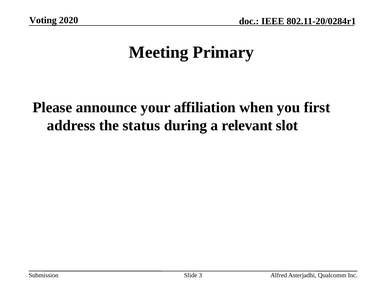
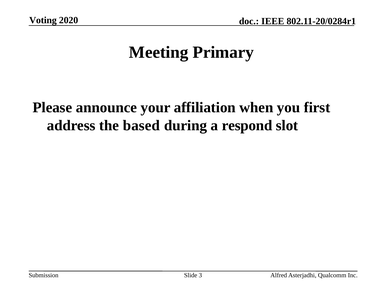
status: status -> based
relevant: relevant -> respond
